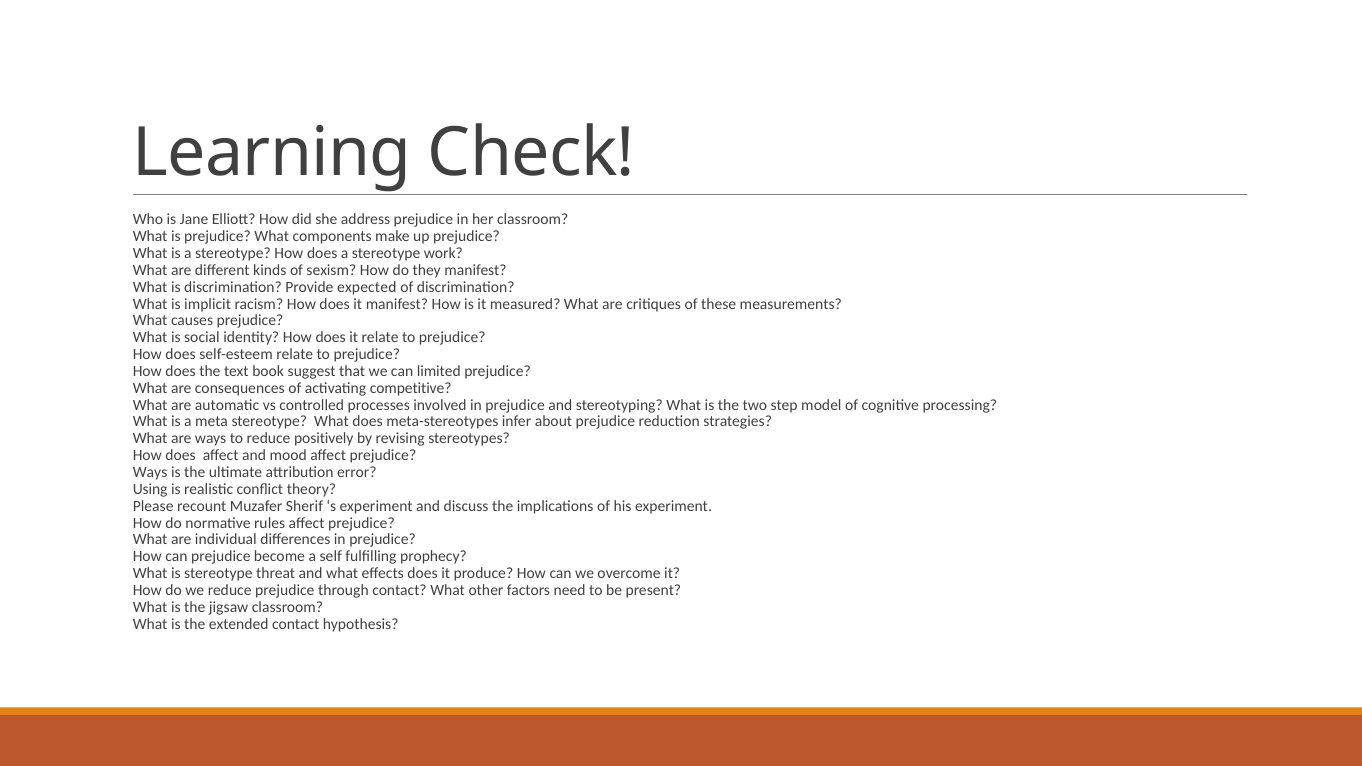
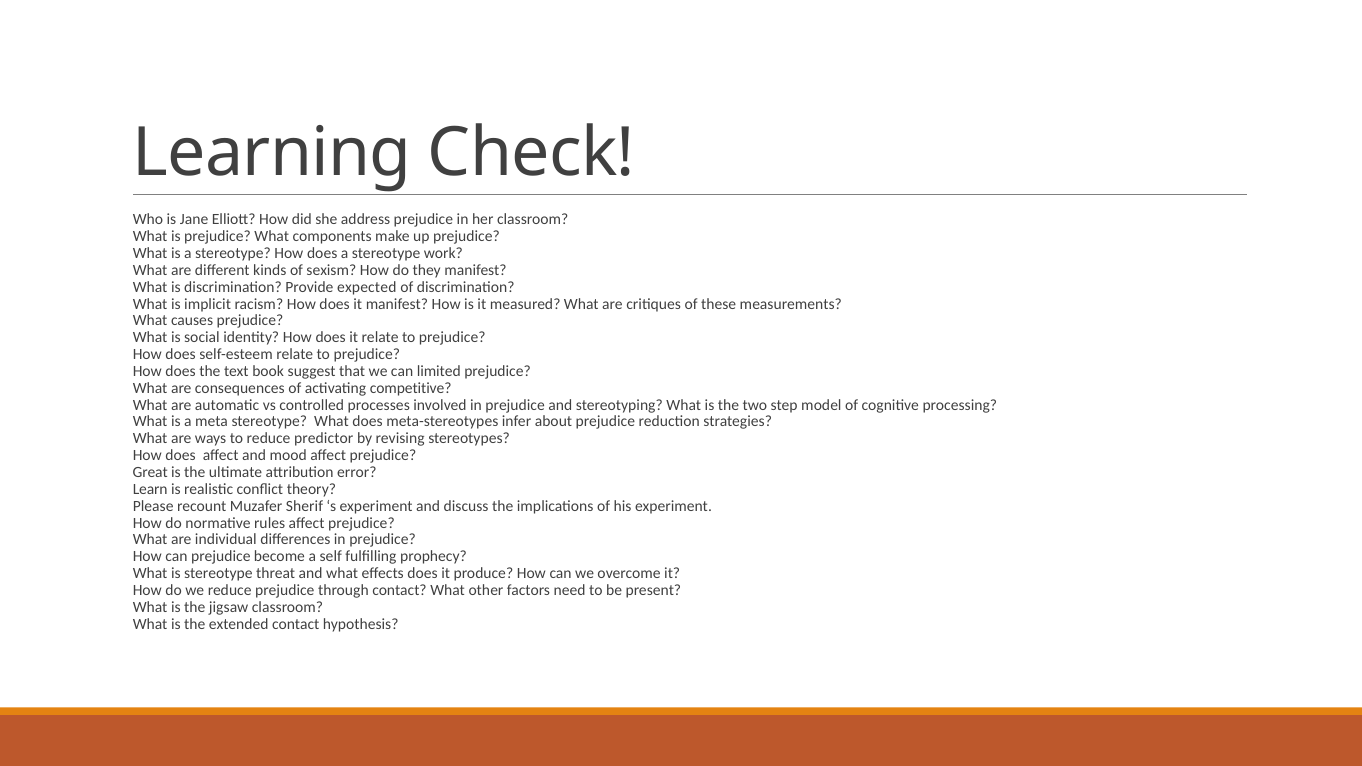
positively: positively -> predictor
Ways at (150, 472): Ways -> Great
Using: Using -> Learn
